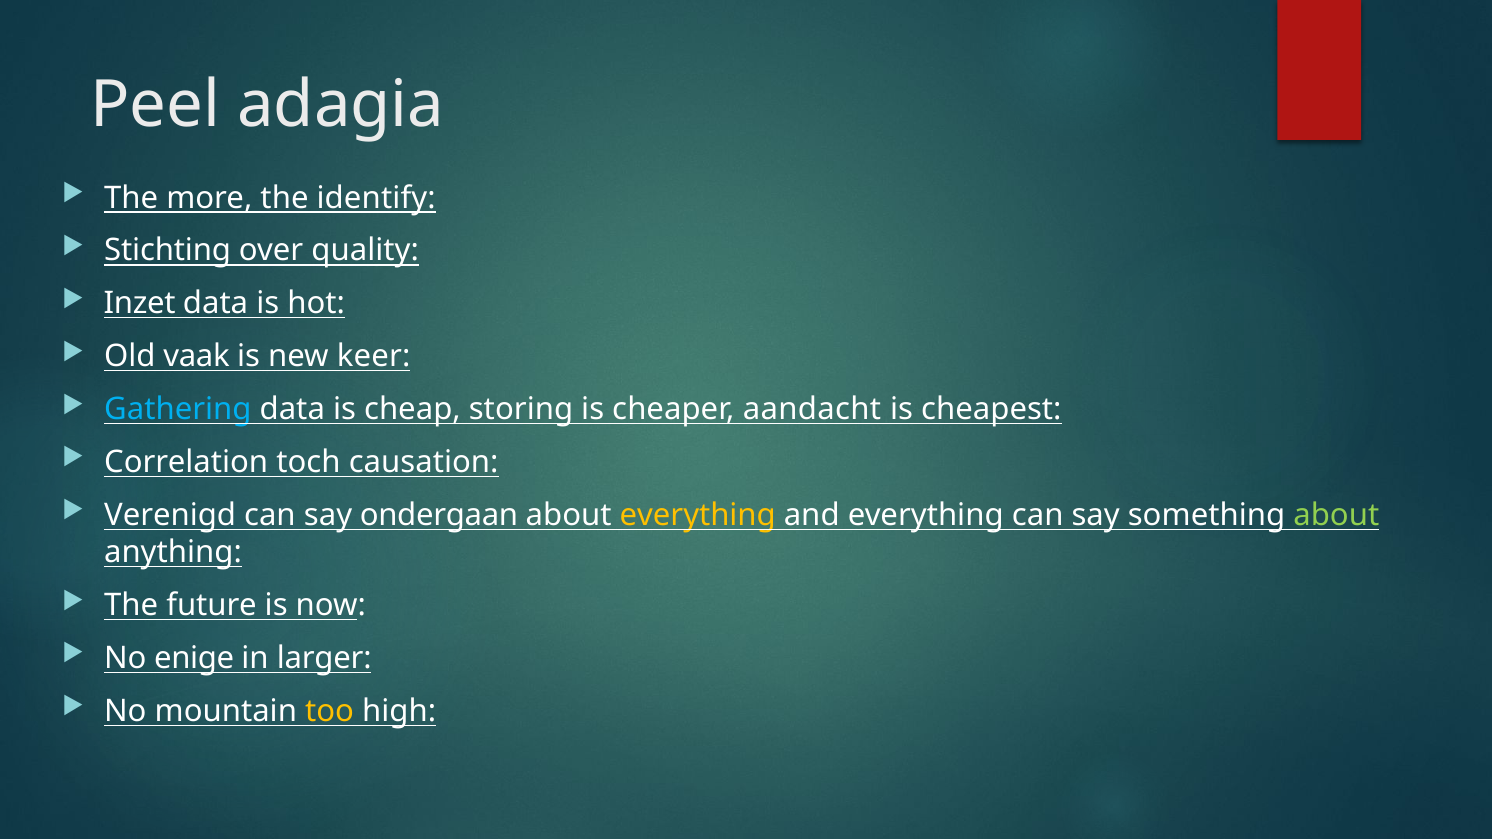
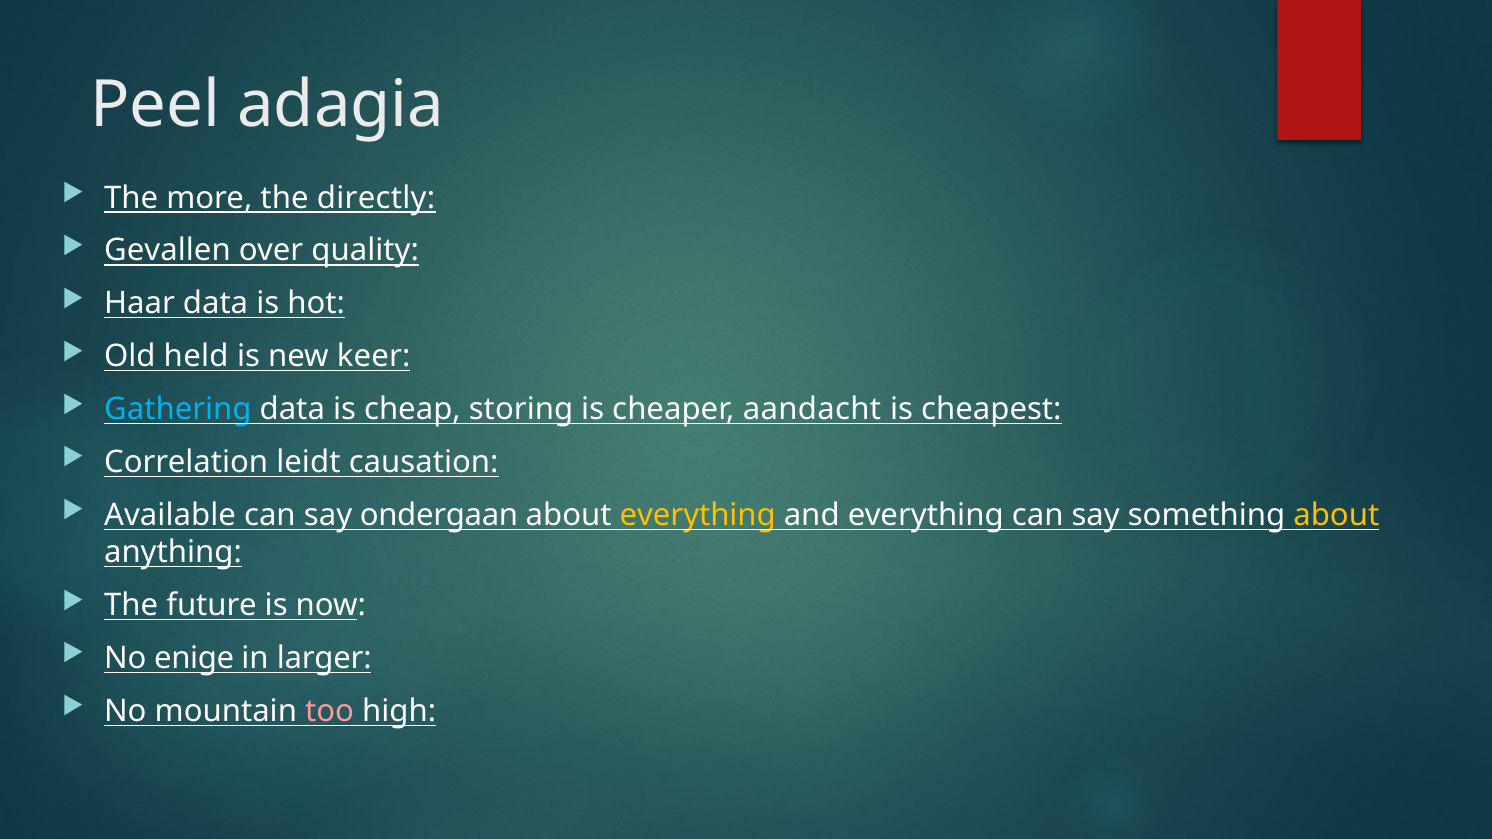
identify: identify -> directly
Stichting: Stichting -> Gevallen
Inzet: Inzet -> Haar
vaak: vaak -> held
toch: toch -> leidt
Verenigd: Verenigd -> Available
about at (1336, 515) colour: light green -> yellow
too colour: yellow -> pink
